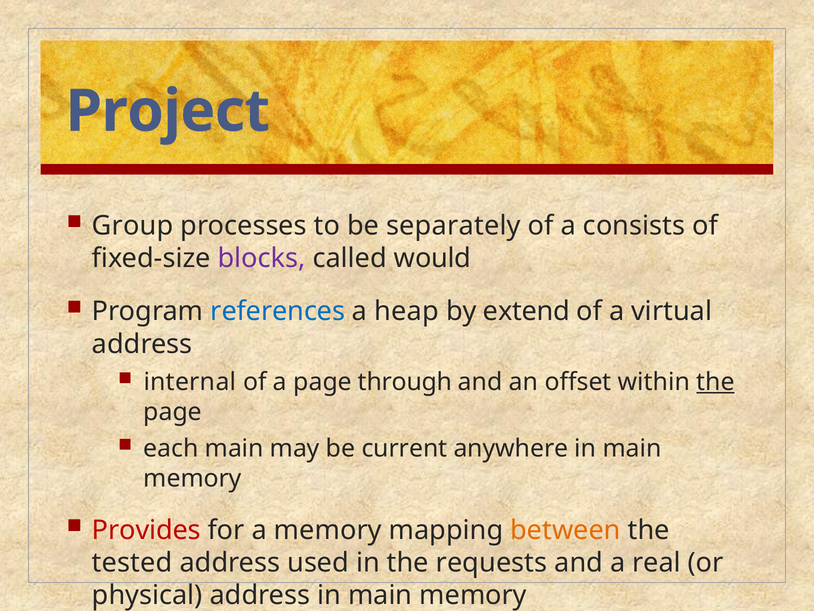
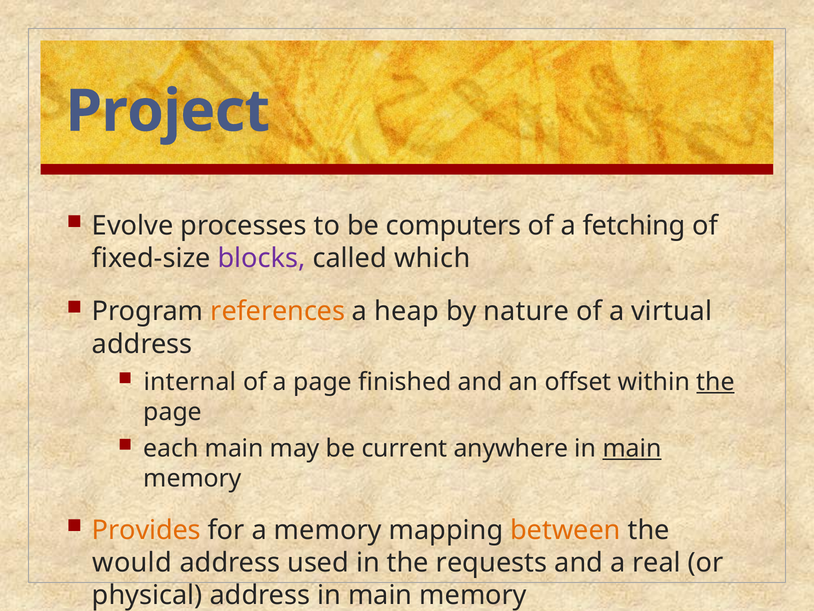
Group: Group -> Evolve
separately: separately -> computers
consists: consists -> fetching
would: would -> which
references colour: blue -> orange
extend: extend -> nature
through: through -> finished
main at (632, 448) underline: none -> present
Provides colour: red -> orange
tested: tested -> would
